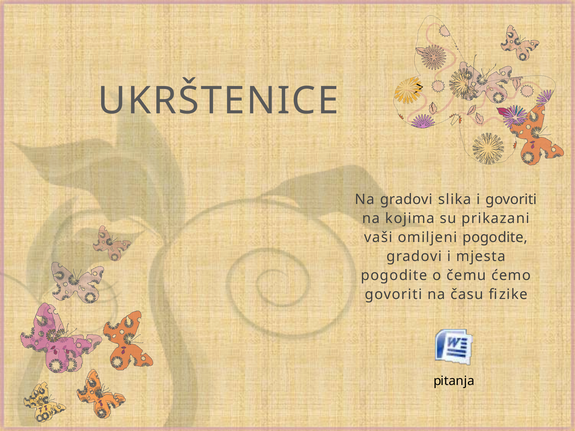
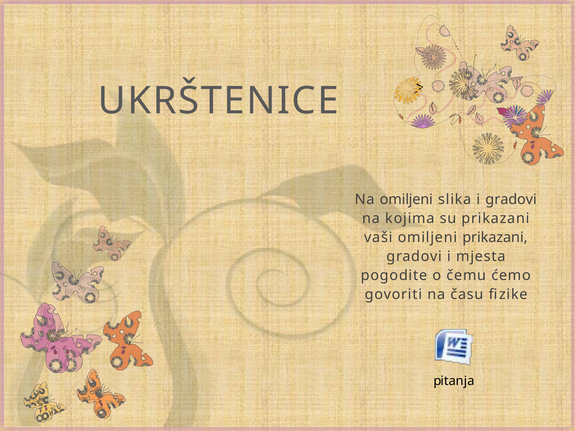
Na gradovi: gradovi -> omiljeni
i govoriti: govoriti -> gradovi
omiljeni pogodite: pogodite -> prikazani
